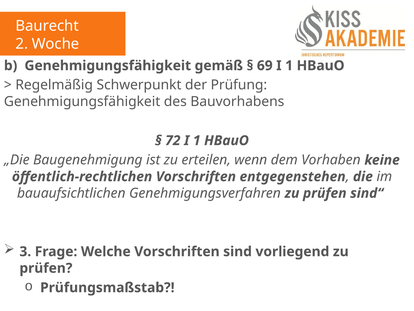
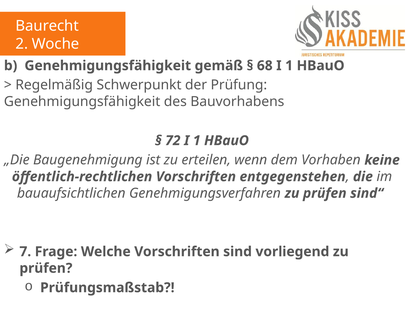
69: 69 -> 68
3: 3 -> 7
